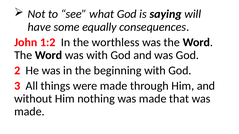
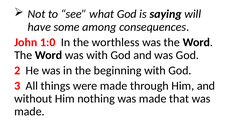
equally: equally -> among
1:2: 1:2 -> 1:0
